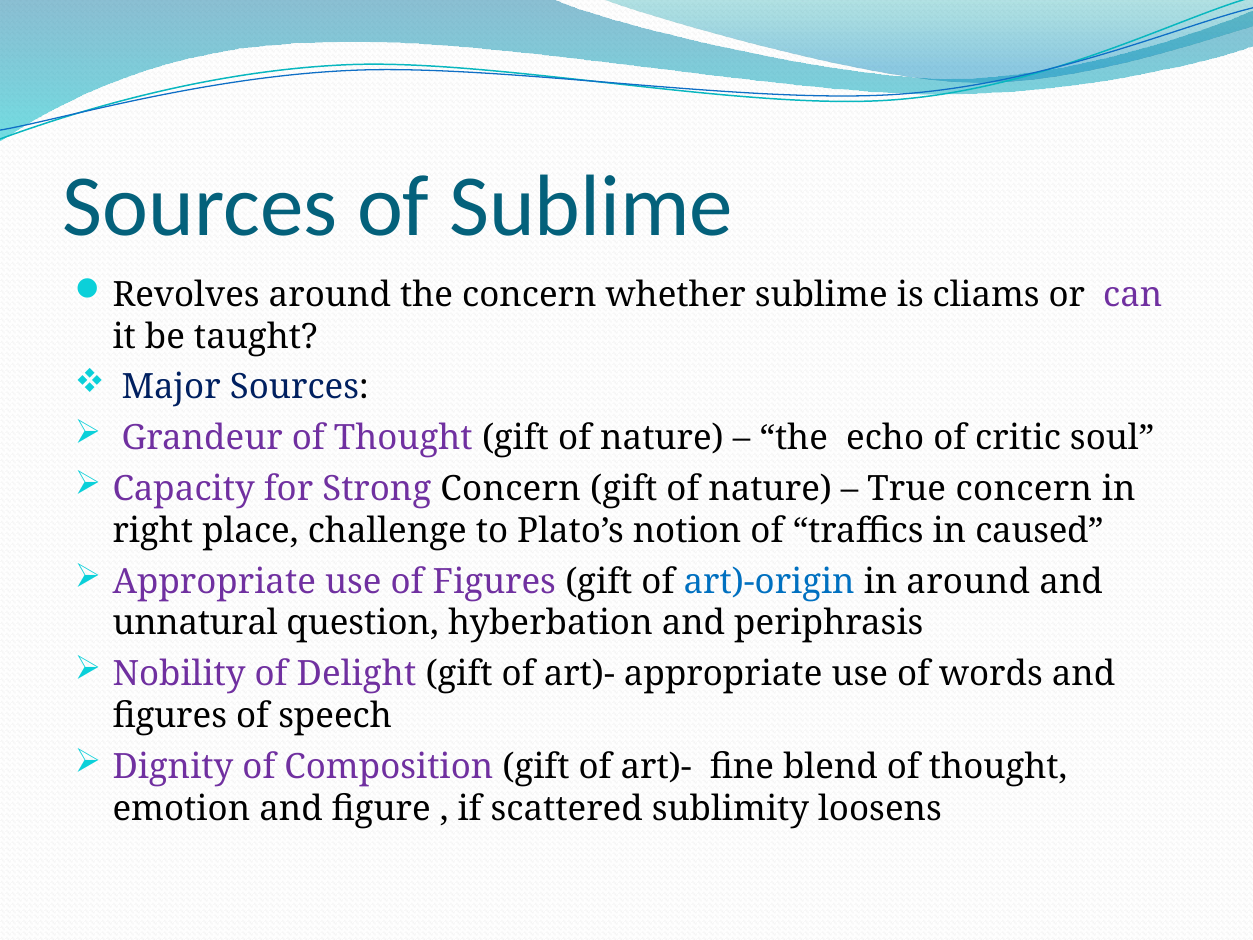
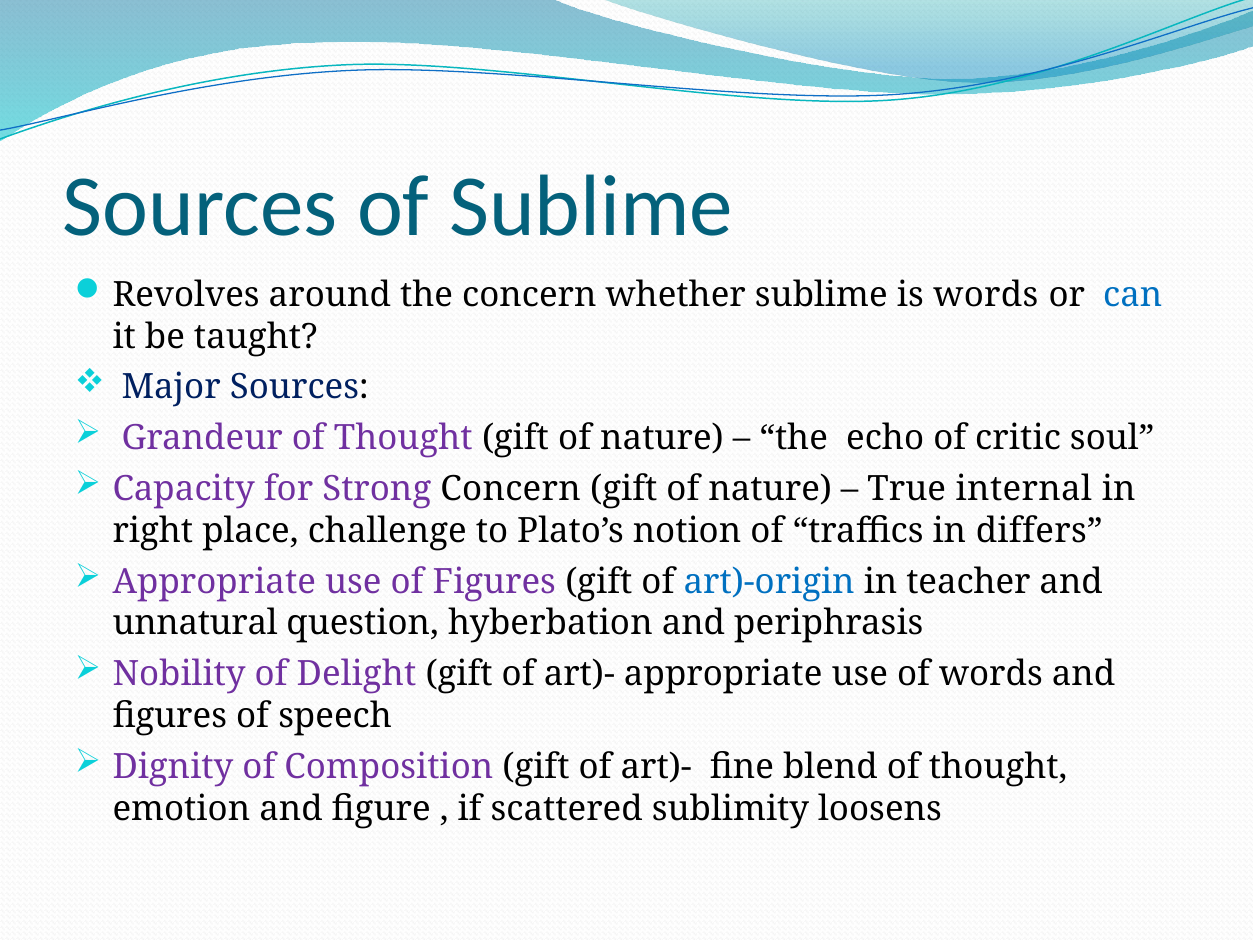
is cliams: cliams -> words
can colour: purple -> blue
True concern: concern -> internal
caused: caused -> differs
in around: around -> teacher
